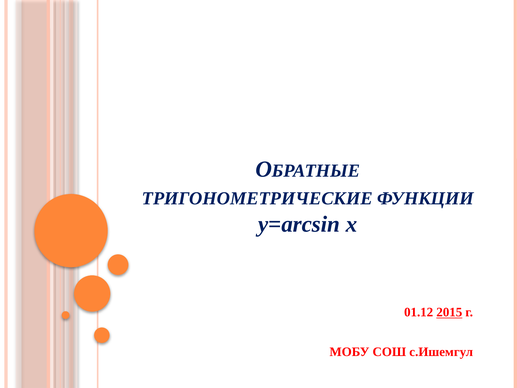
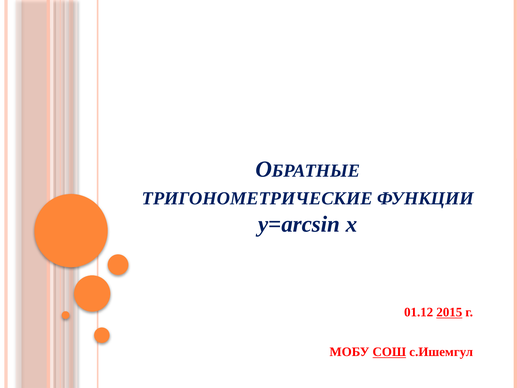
СОШ underline: none -> present
